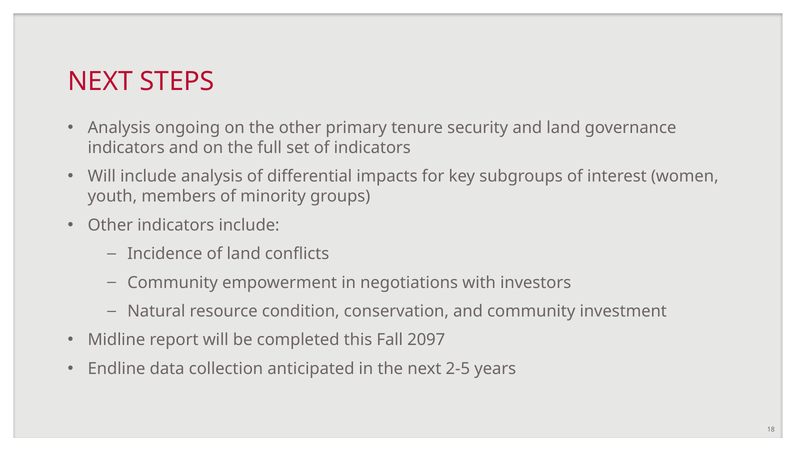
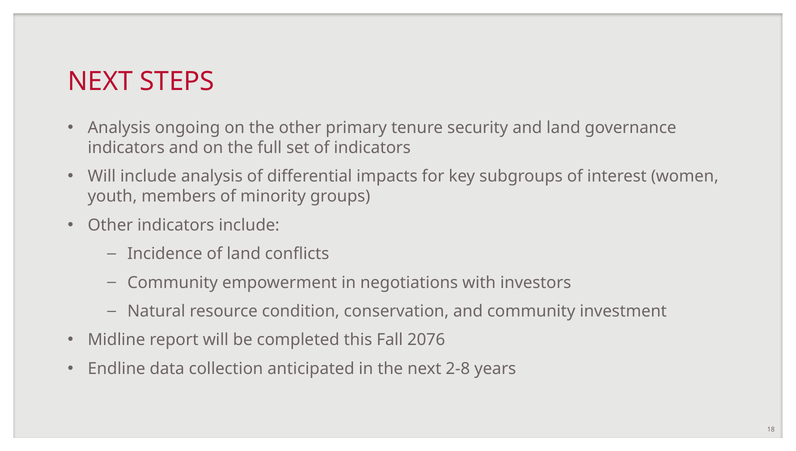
2097: 2097 -> 2076
2-5: 2-5 -> 2-8
